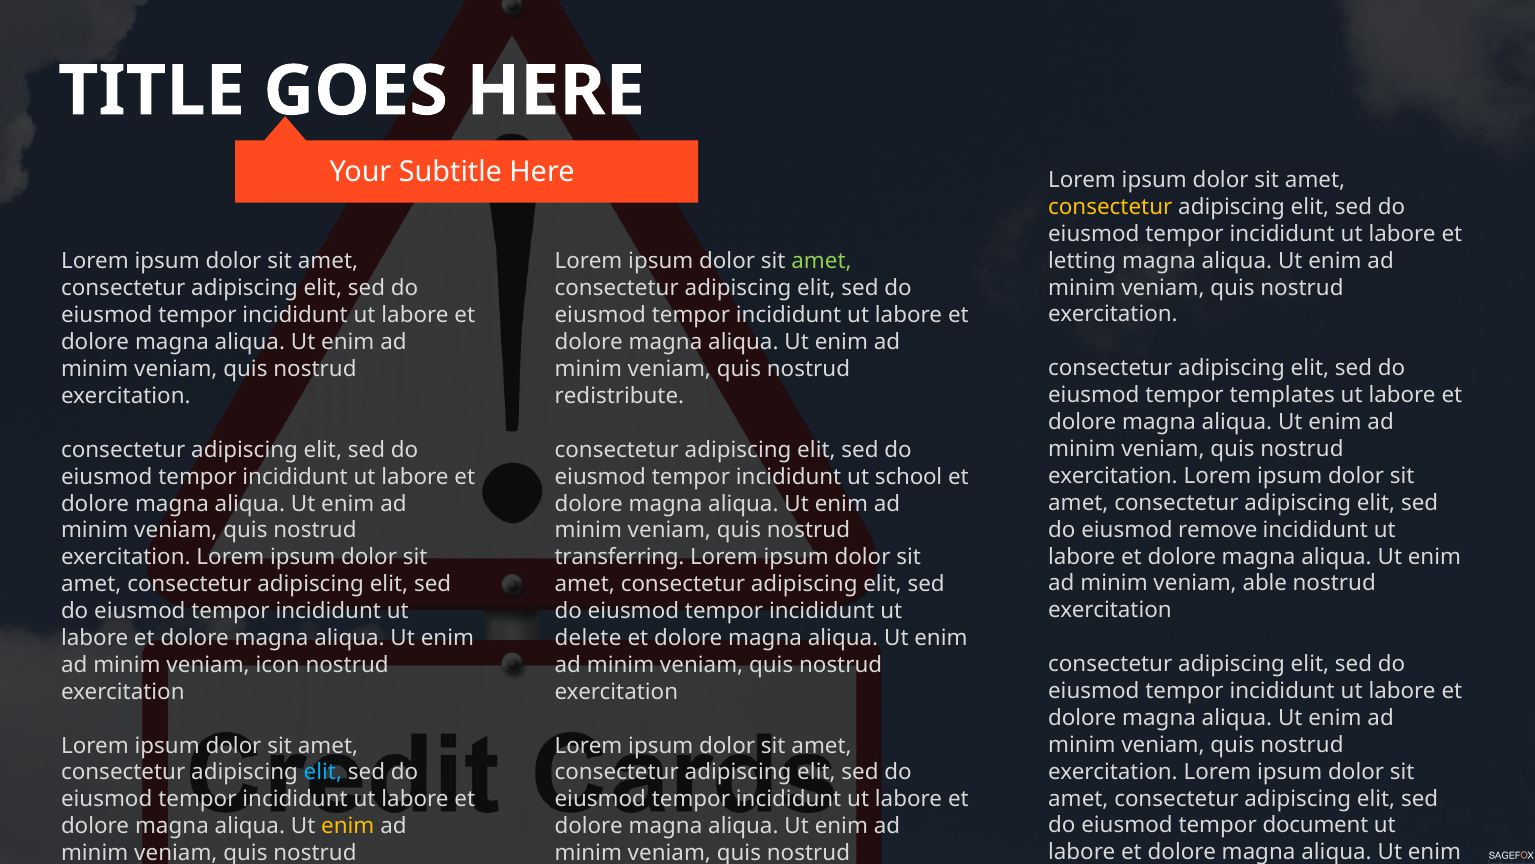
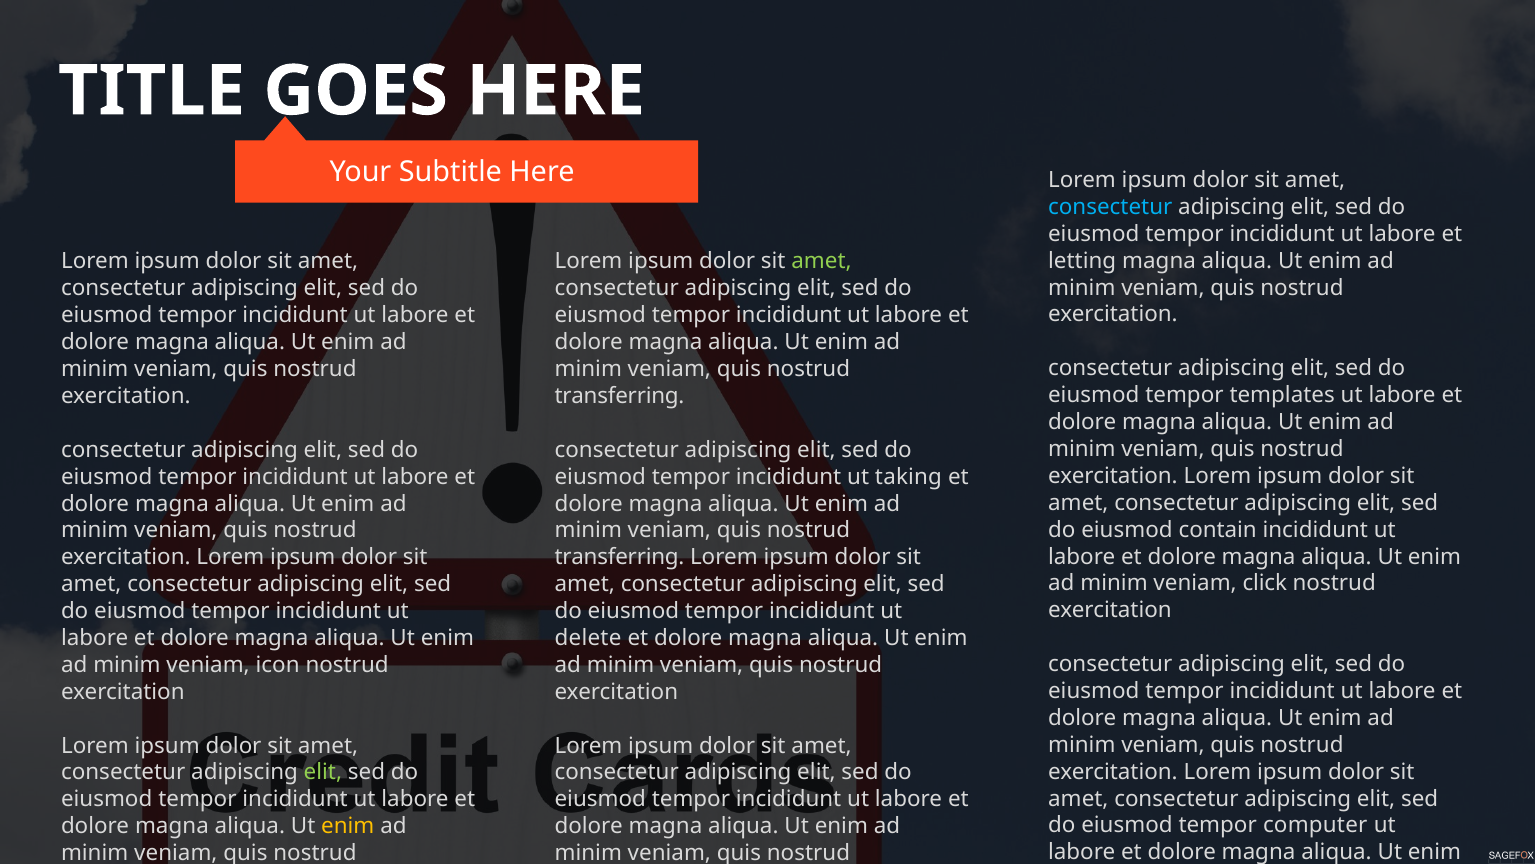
consectetur at (1110, 207) colour: yellow -> light blue
redistribute at (619, 396): redistribute -> transferring
school: school -> taking
remove: remove -> contain
able: able -> click
elit at (323, 772) colour: light blue -> light green
document: document -> computer
